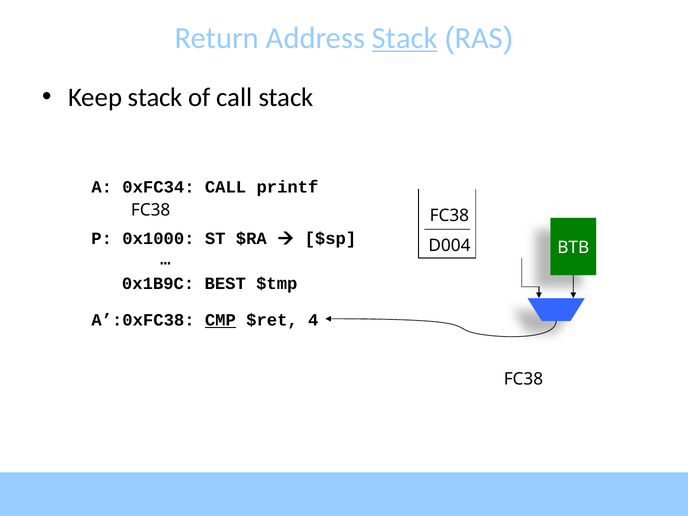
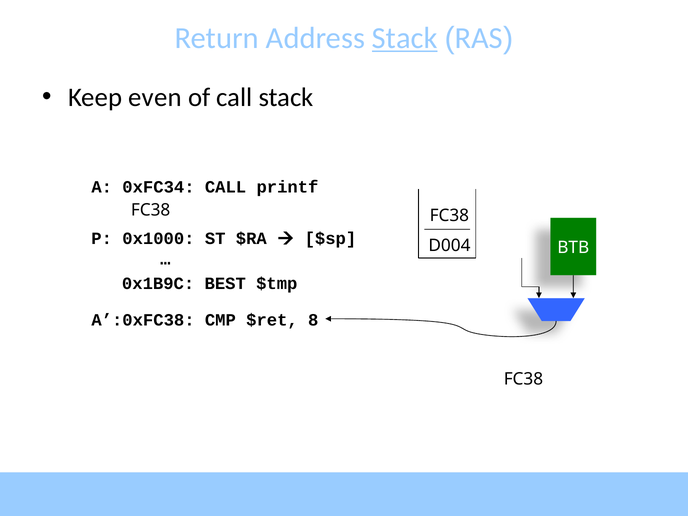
Keep stack: stack -> even
CMP underline: present -> none
4: 4 -> 8
